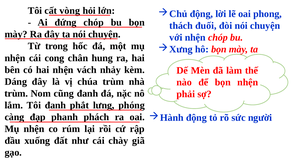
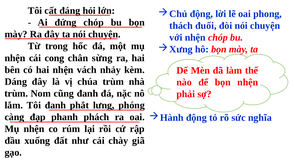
vòng: vòng -> đáng
hung: hung -> sừng
người: người -> nghĩa
